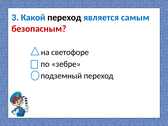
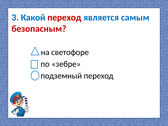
переход at (64, 17) colour: black -> red
